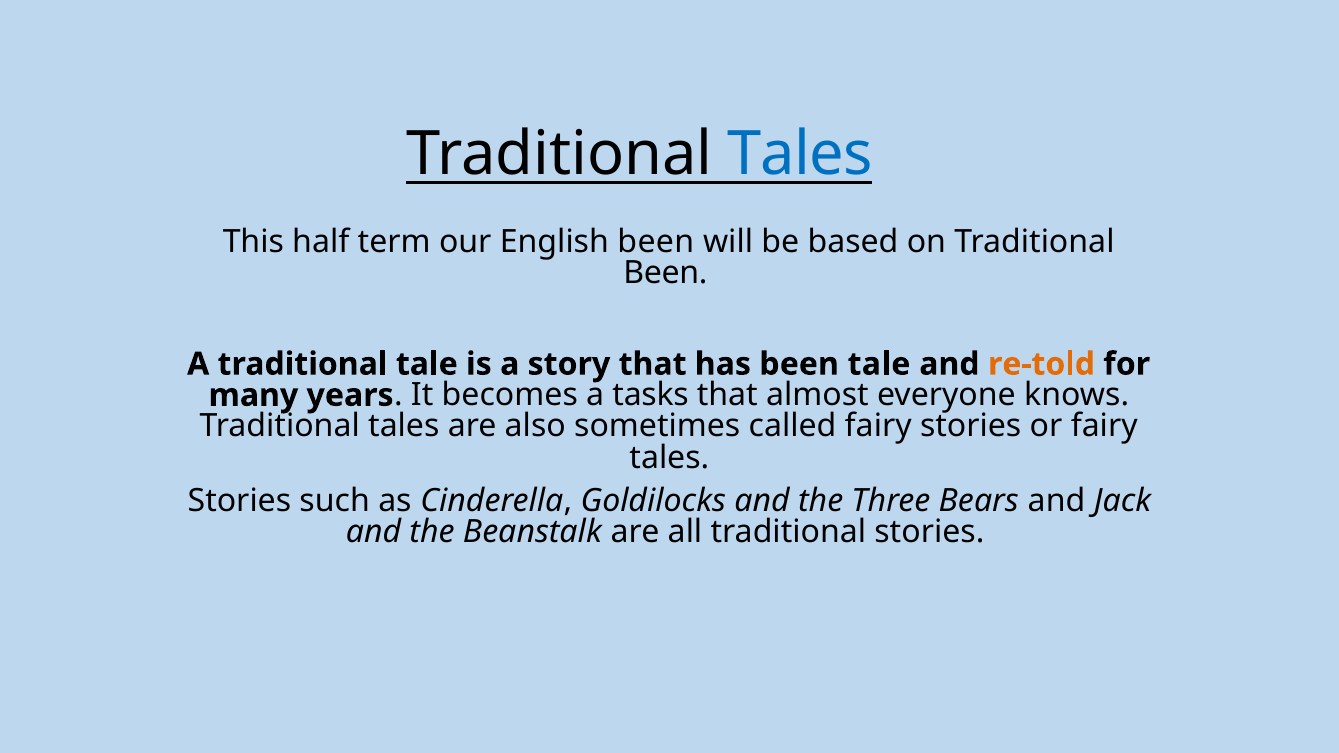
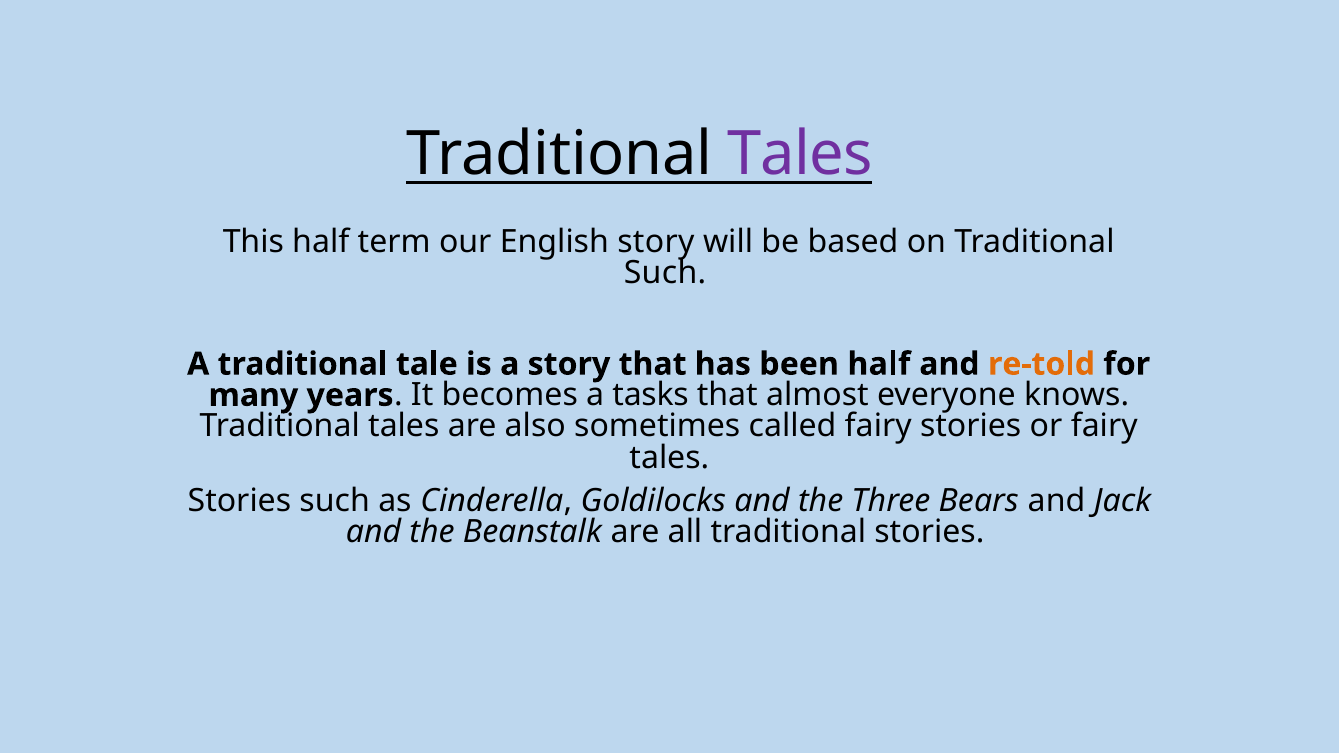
Tales at (800, 155) colour: blue -> purple
English been: been -> story
Been at (665, 273): Been -> Such
been tale: tale -> half
